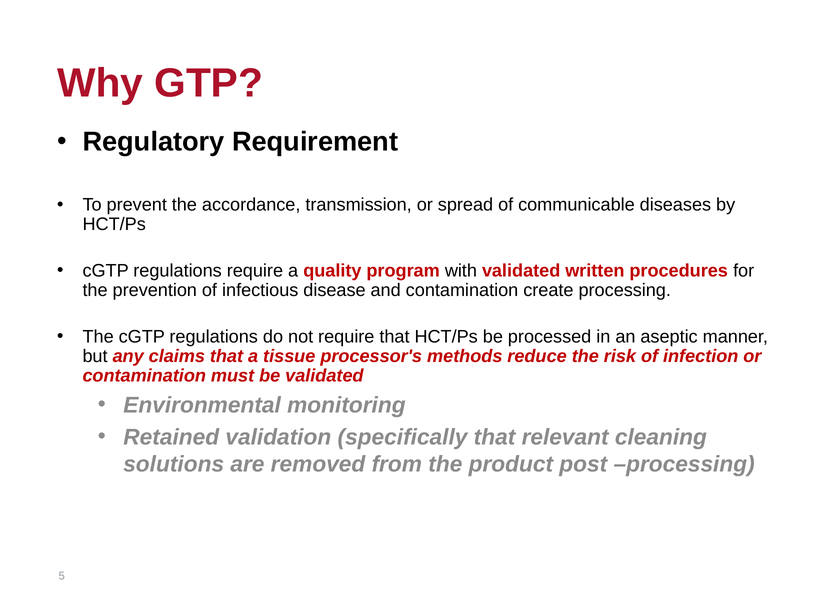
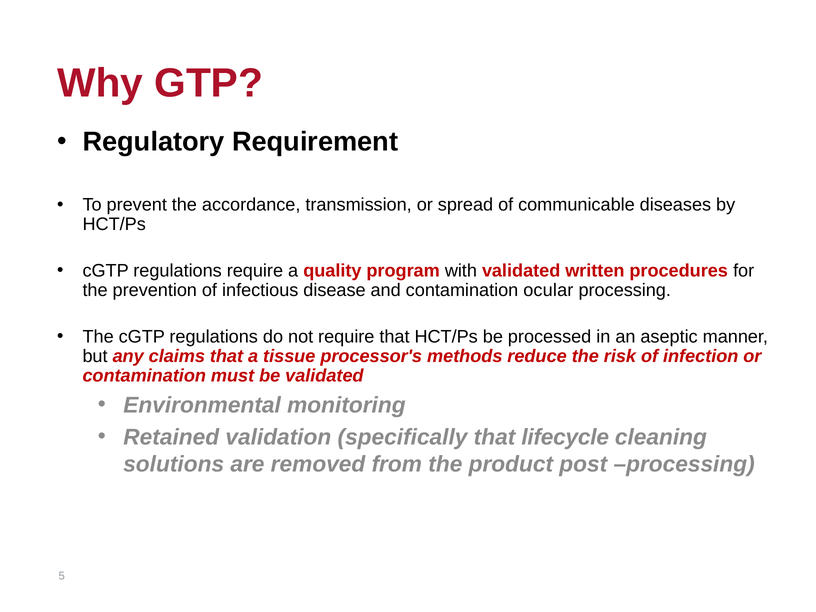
create: create -> ocular
relevant: relevant -> lifecycle
